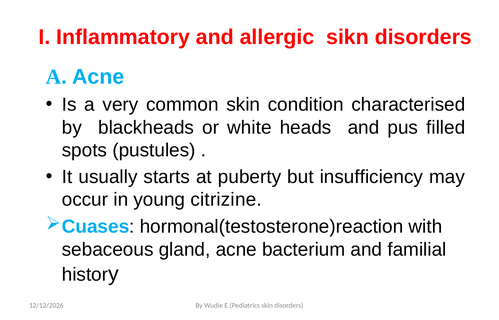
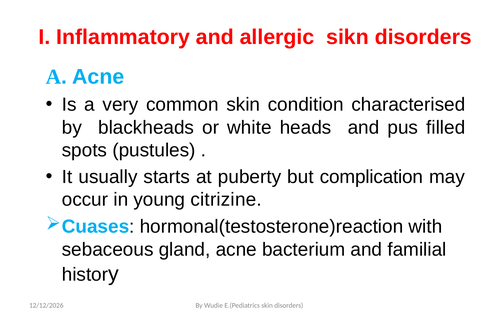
insufficiency: insufficiency -> complication
